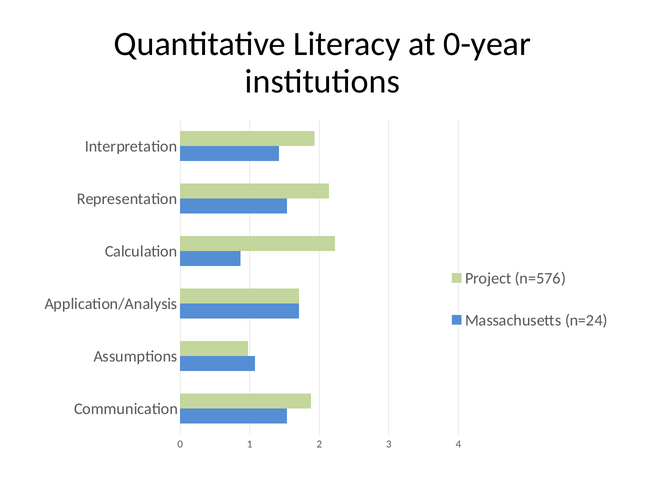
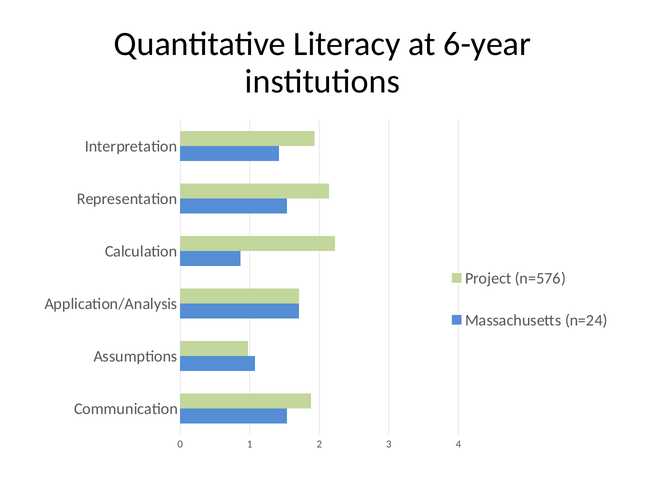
0-year: 0-year -> 6-year
